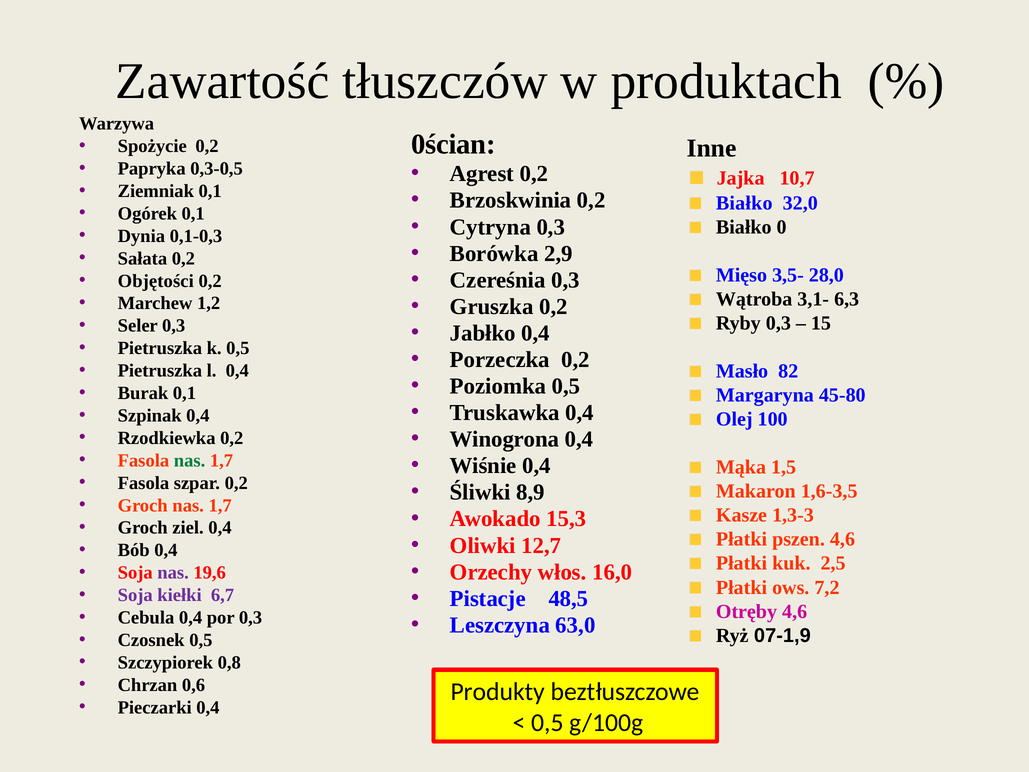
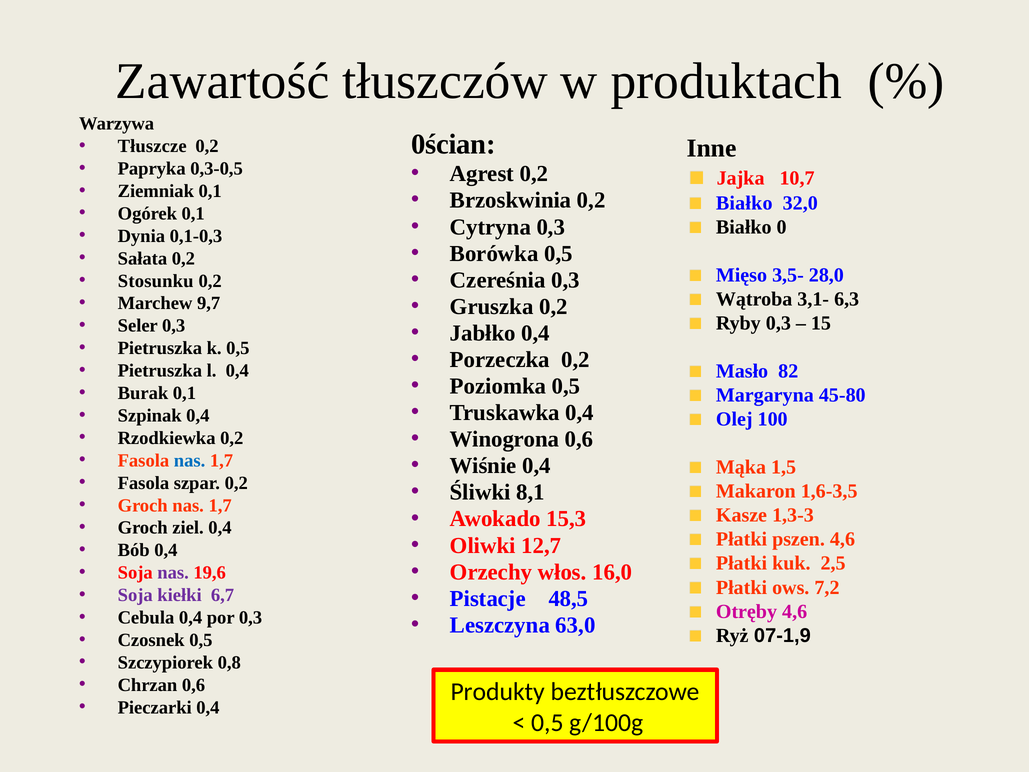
Spożycie: Spożycie -> Tłuszcze
Borówka 2,9: 2,9 -> 0,5
Objętości: Objętości -> Stosunku
1,2: 1,2 -> 9,7
Winogrona 0,4: 0,4 -> 0,6
nas at (190, 460) colour: green -> blue
8,9: 8,9 -> 8,1
